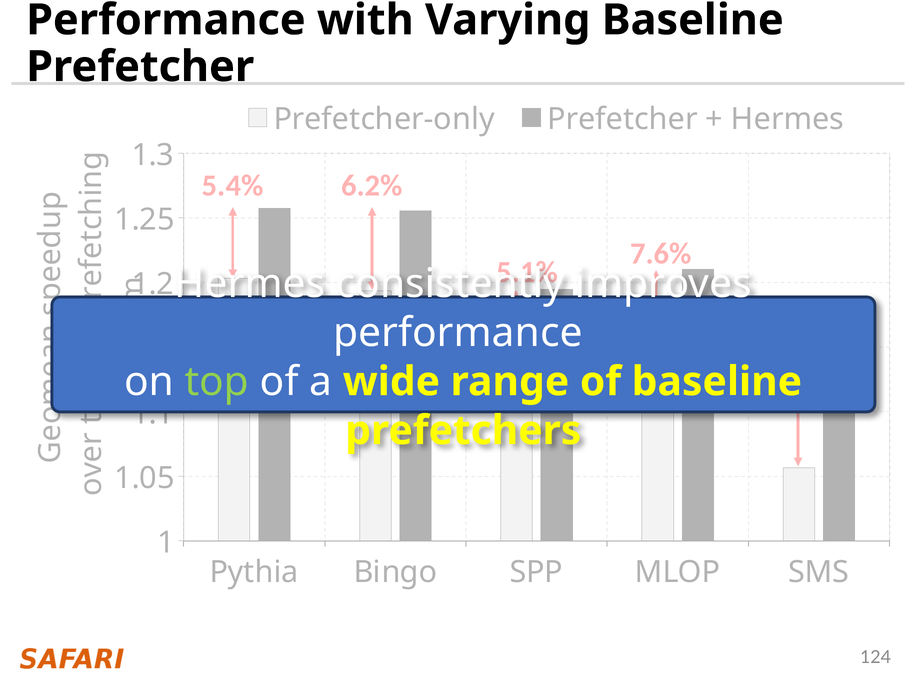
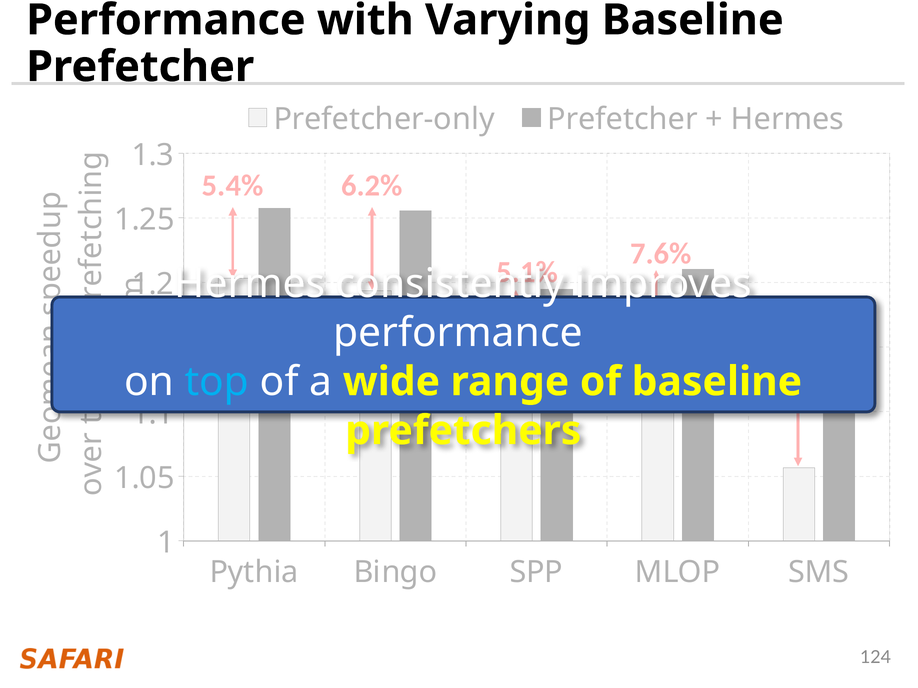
top colour: light green -> light blue
